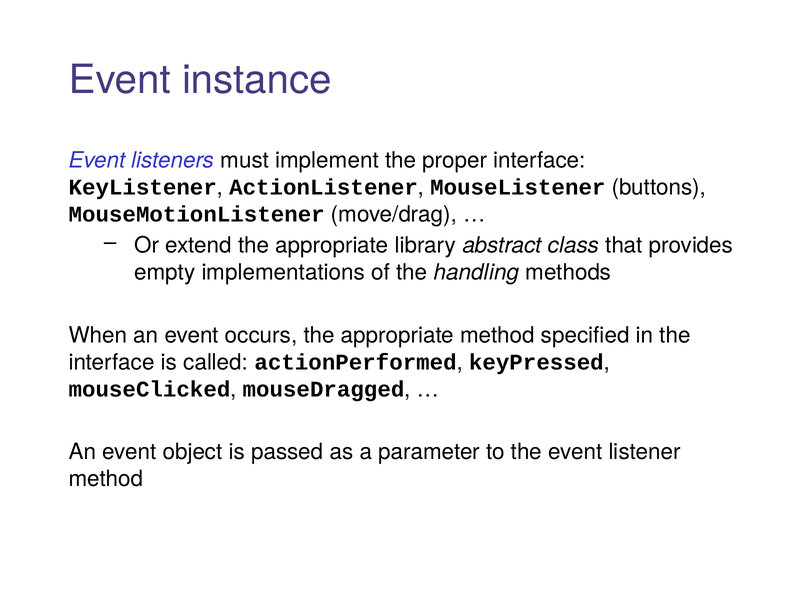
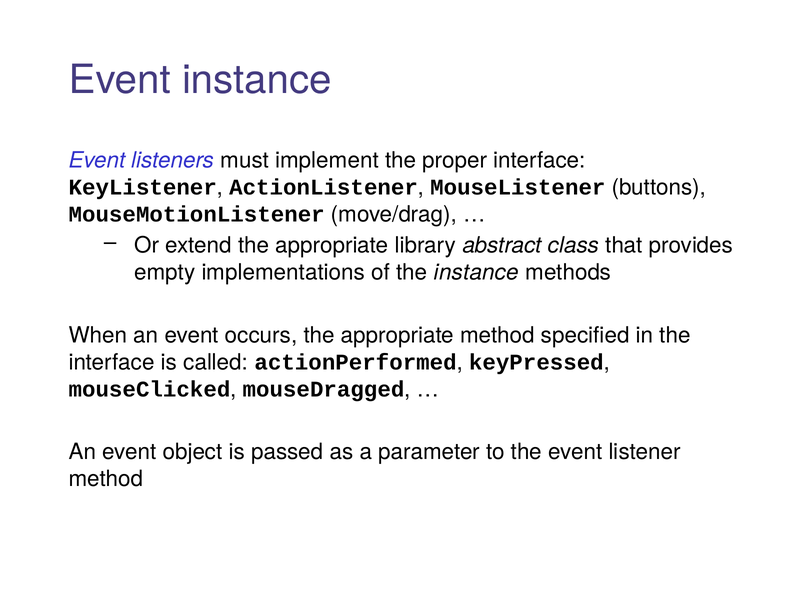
the handling: handling -> instance
